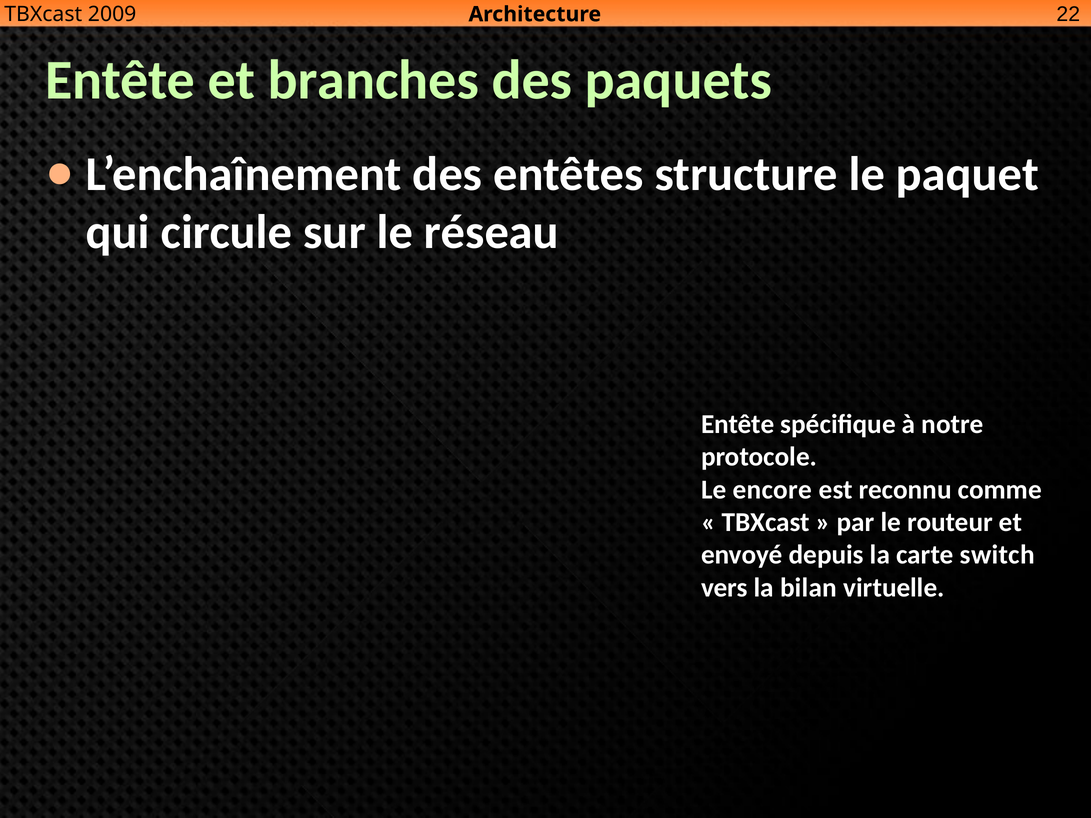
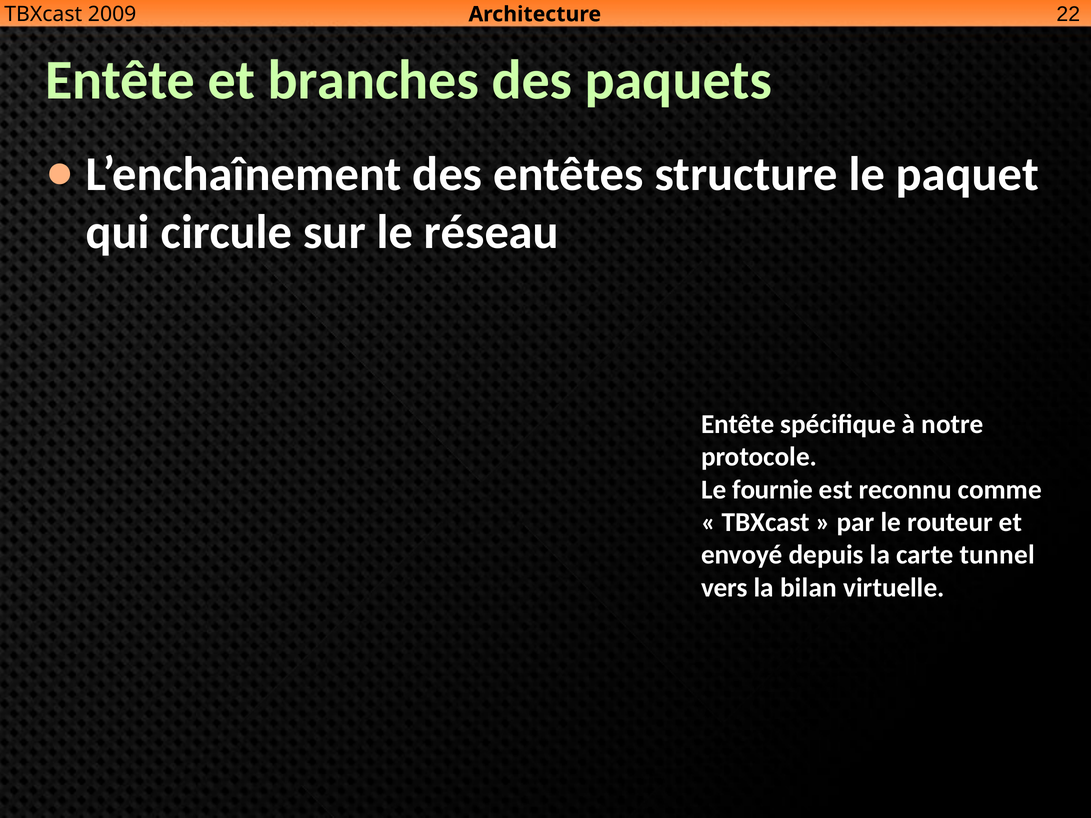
encore: encore -> fournie
switch: switch -> tunnel
